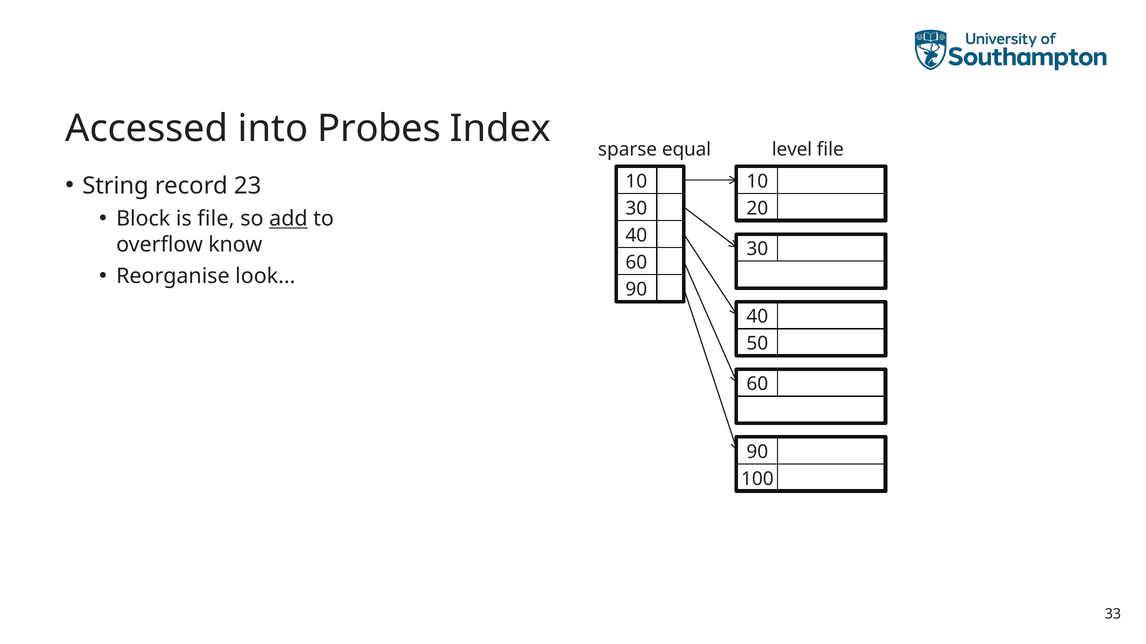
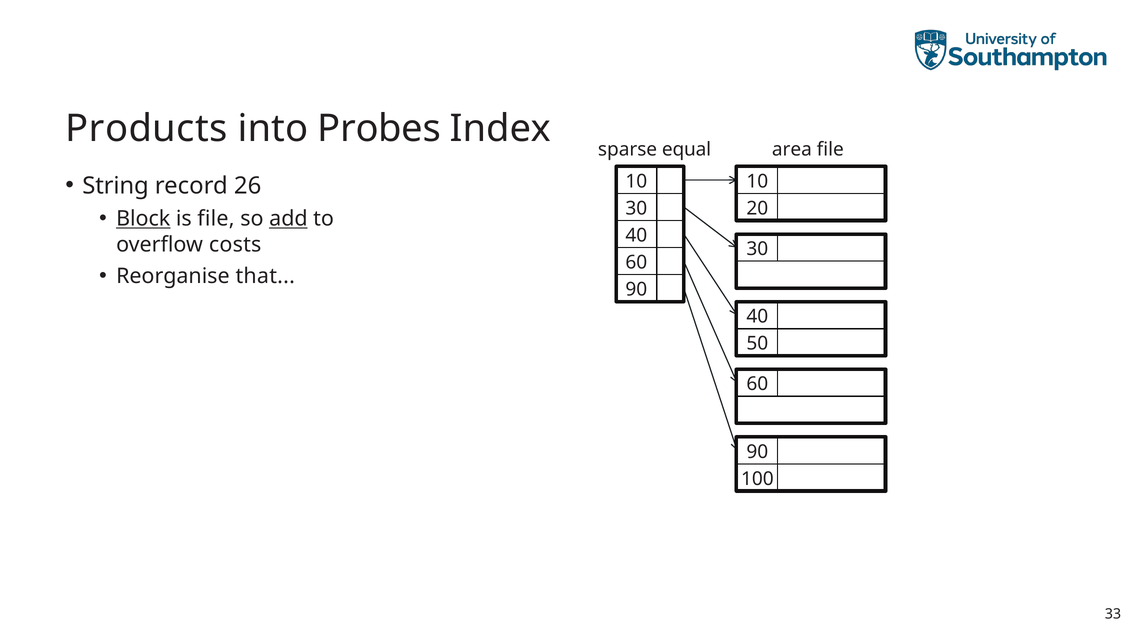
Accessed: Accessed -> Products
level: level -> area
23: 23 -> 26
Block underline: none -> present
know: know -> costs
look: look -> that
